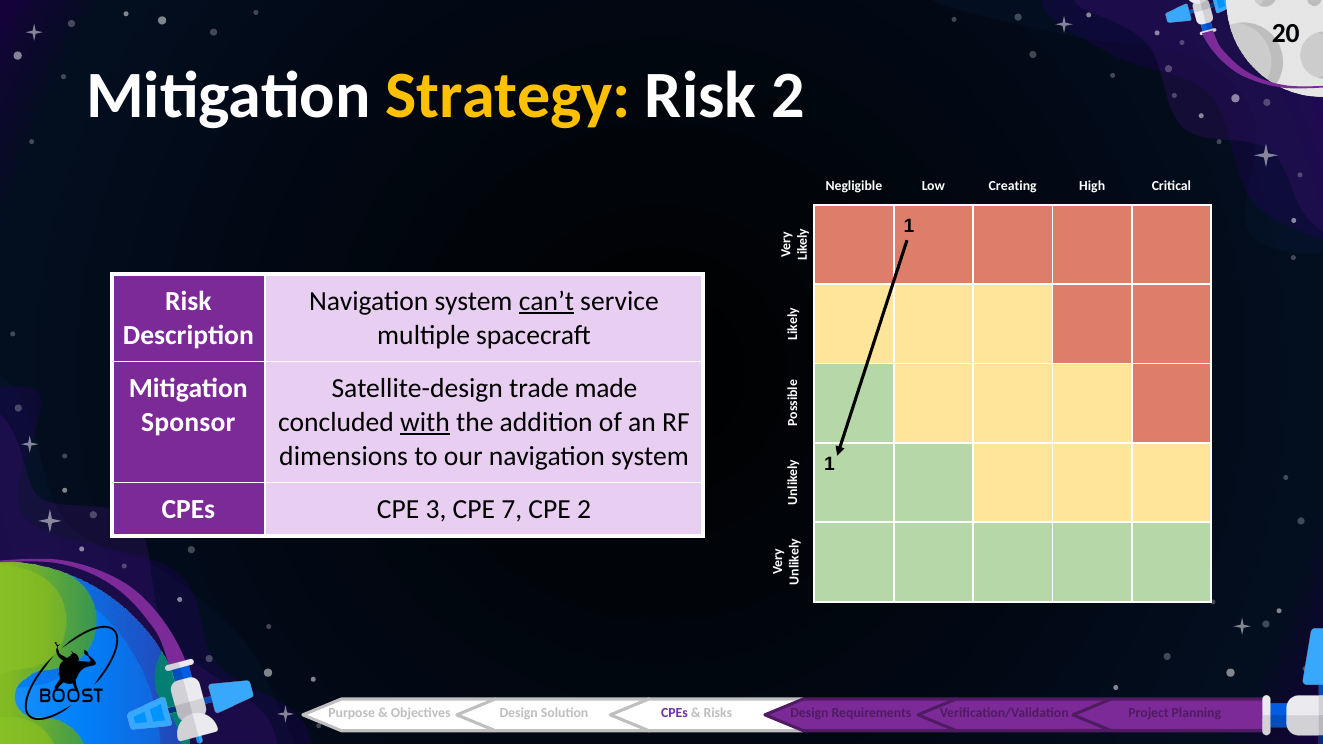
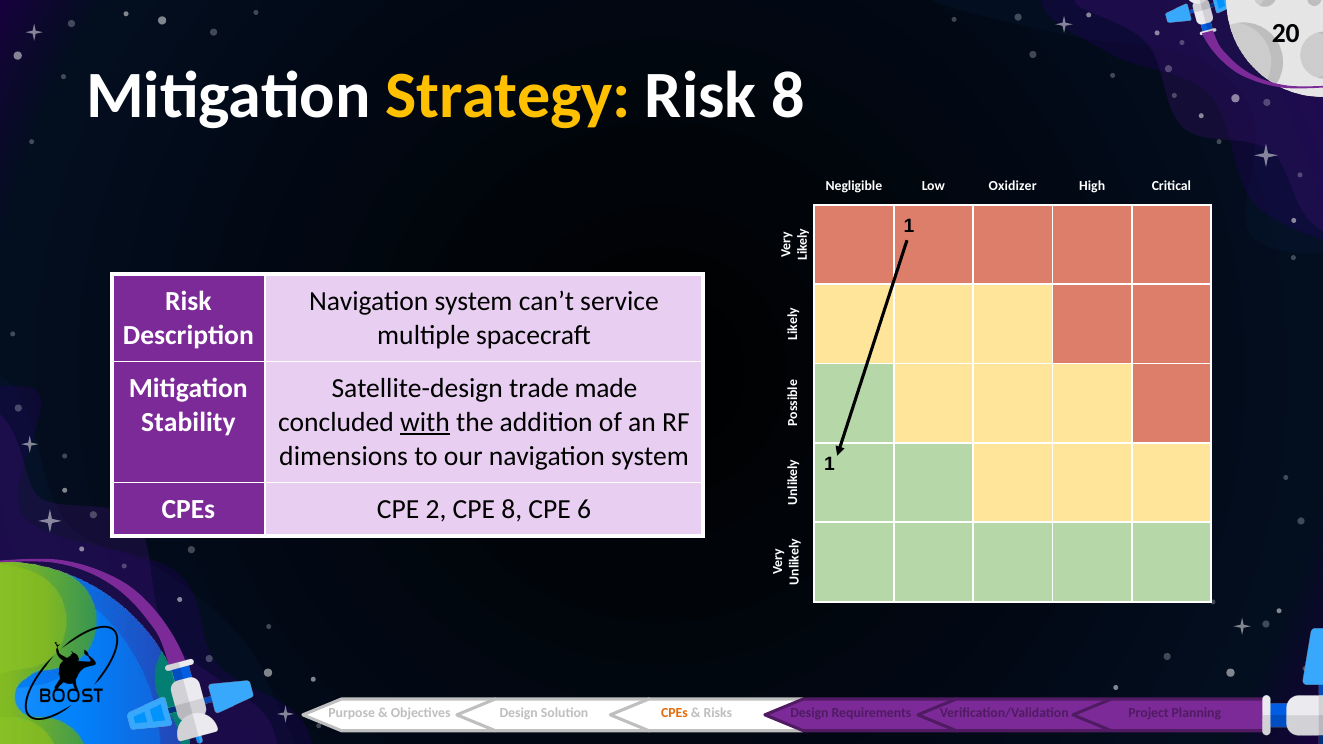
Risk 2: 2 -> 8
Creating: Creating -> Oxidizer
can’t underline: present -> none
Sponsor: Sponsor -> Stability
3: 3 -> 2
CPE 7: 7 -> 8
CPE 2: 2 -> 6
CPEs at (674, 713) colour: purple -> orange
